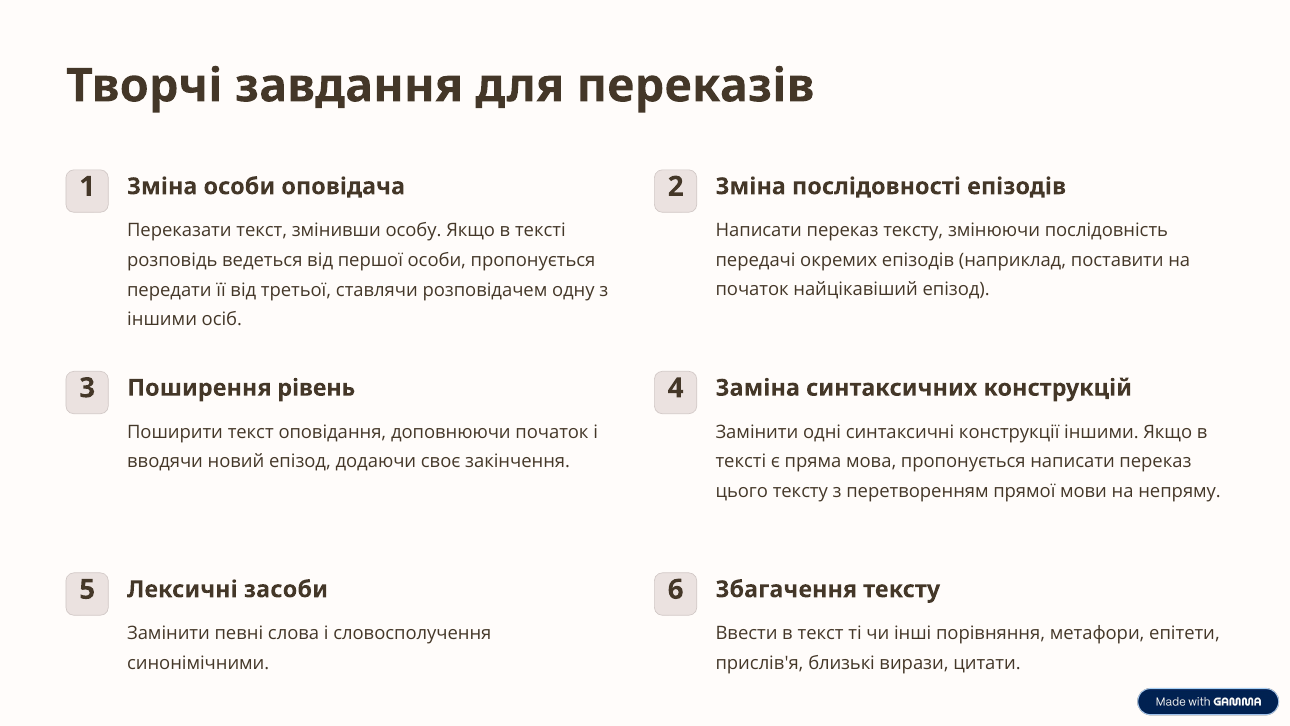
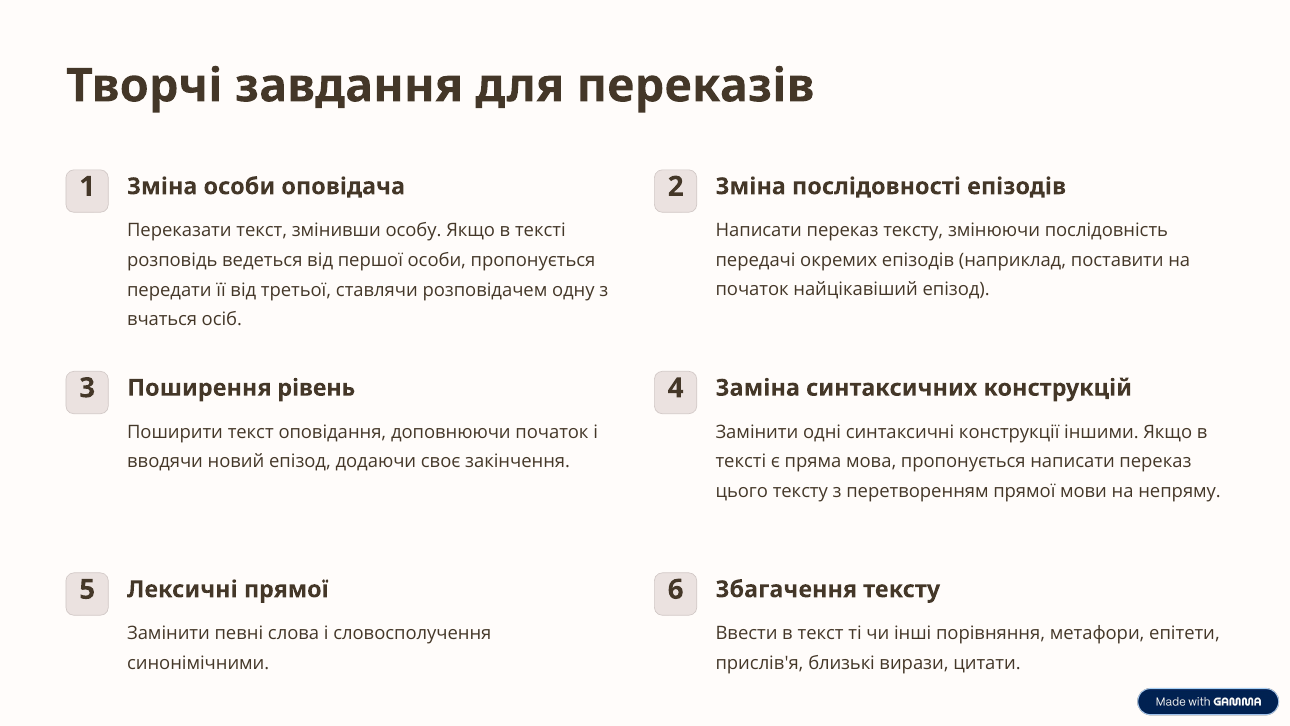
іншими at (162, 319): іншими -> вчаться
Лексичні засоби: засоби -> прямої
